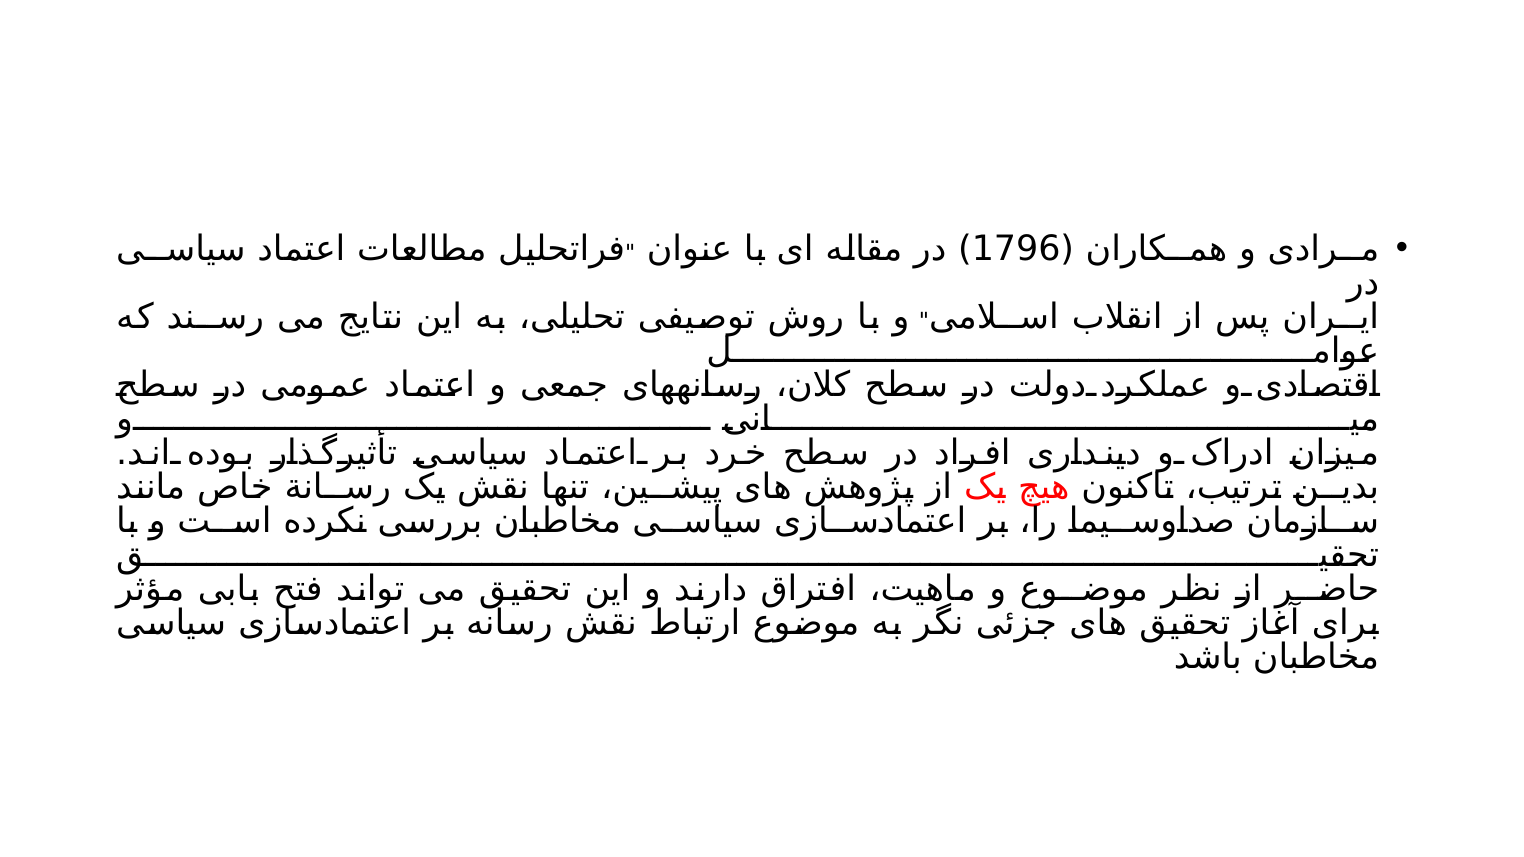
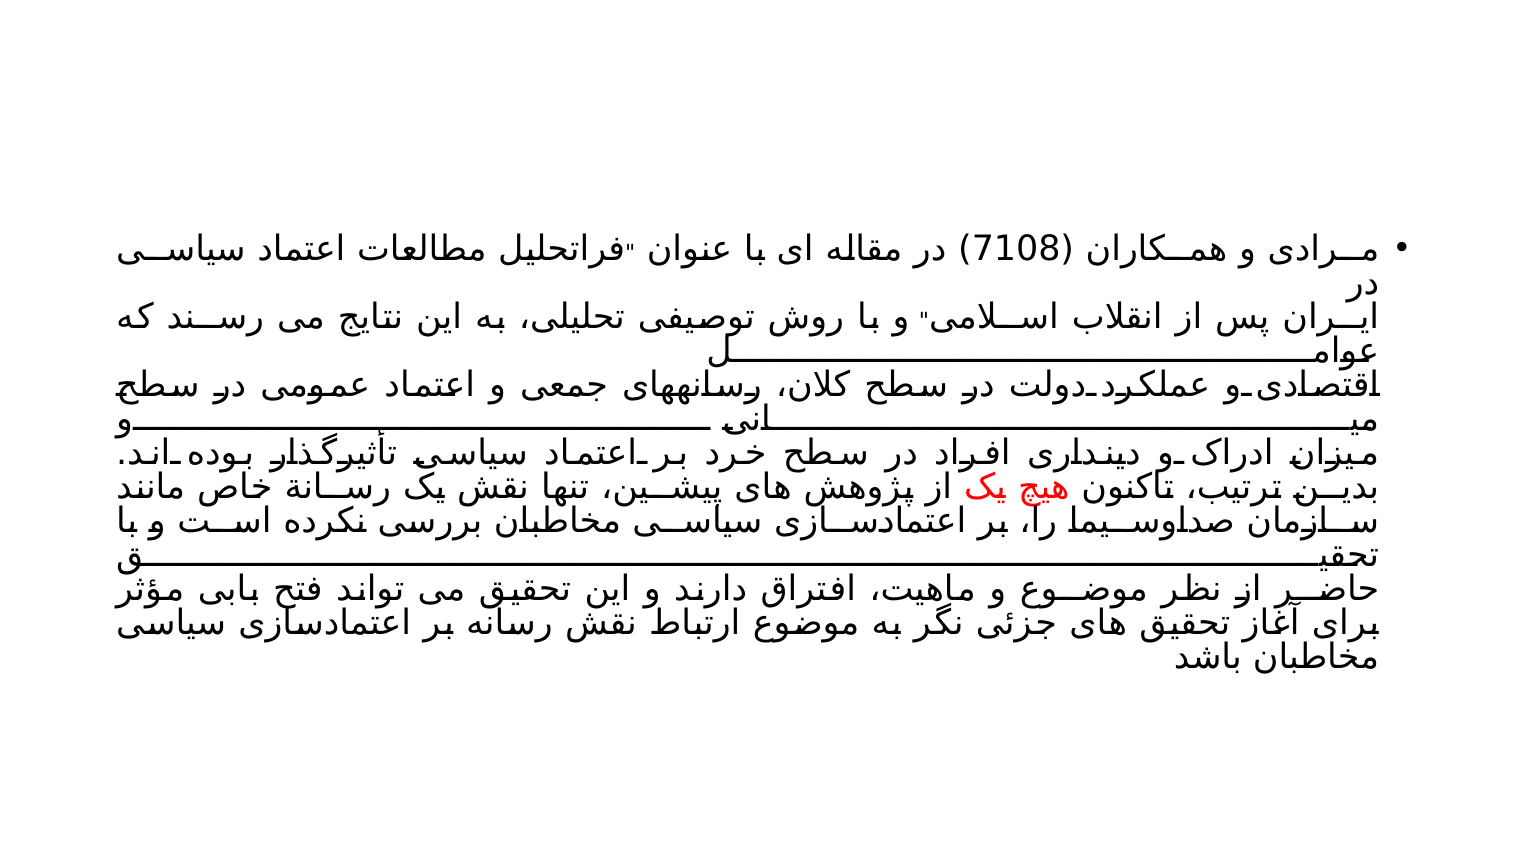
1796: 1796 -> 7108
